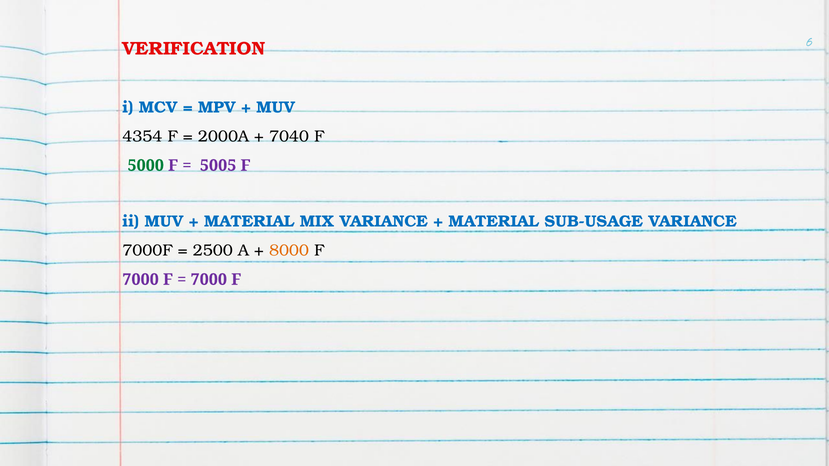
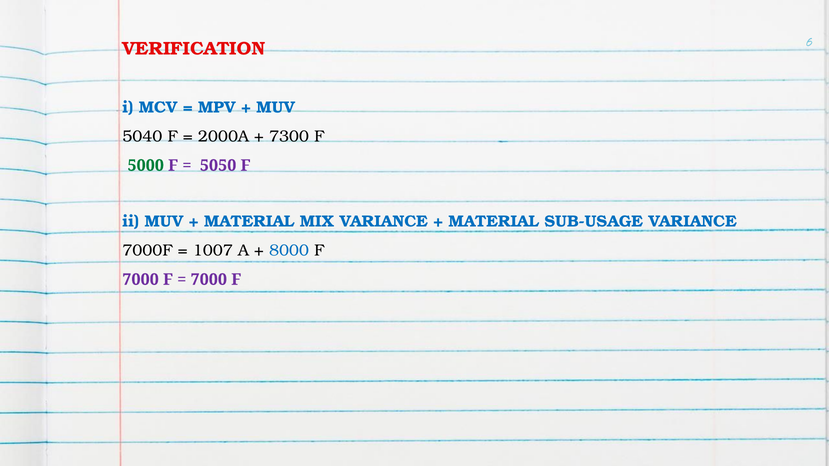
4354: 4354 -> 5040
7040: 7040 -> 7300
5005: 5005 -> 5050
2500: 2500 -> 1007
8000 colour: orange -> blue
